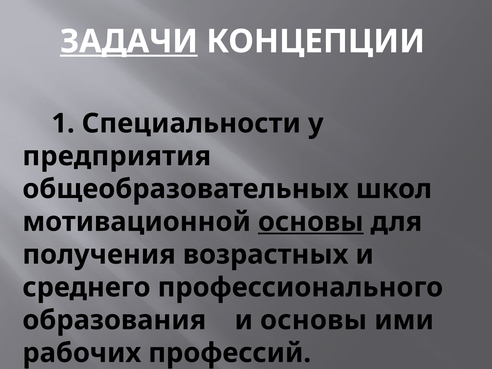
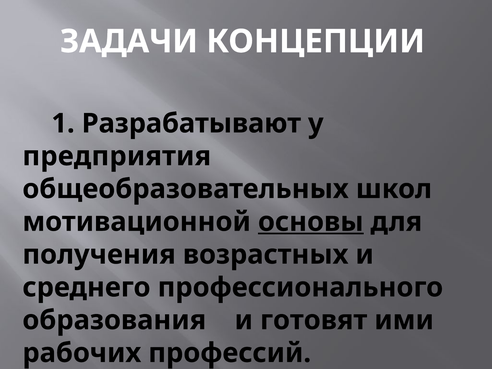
ЗАДАЧИ underline: present -> none
Специальности: Специальности -> Разрабатывают
и основы: основы -> готовят
